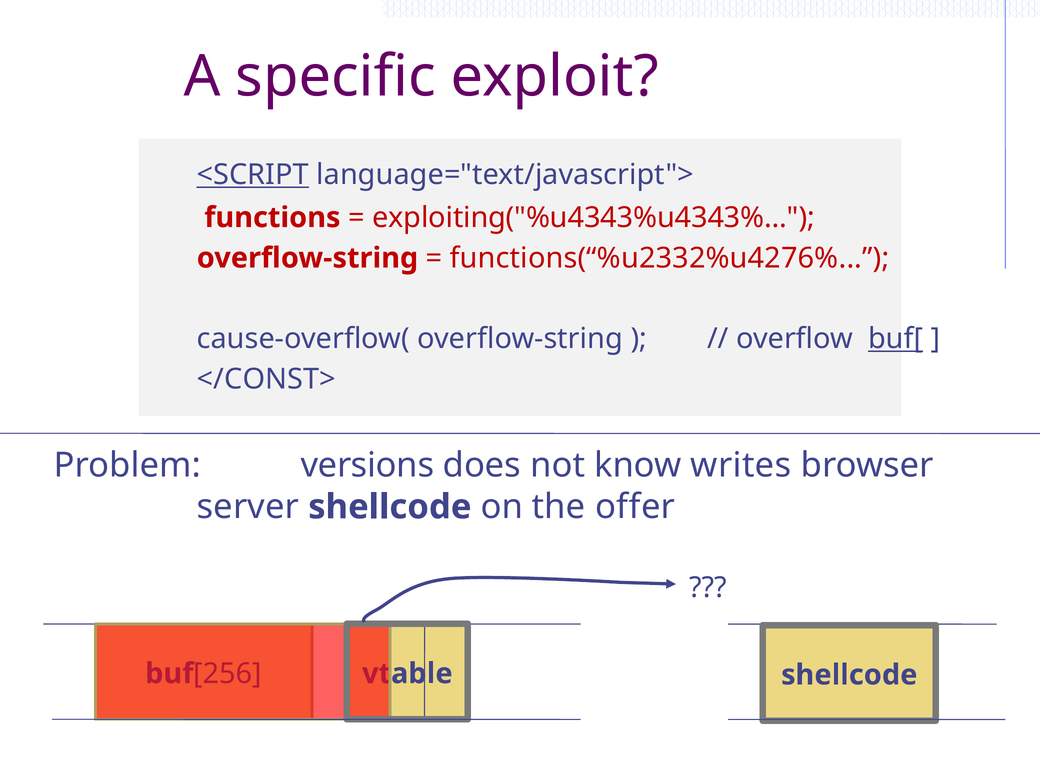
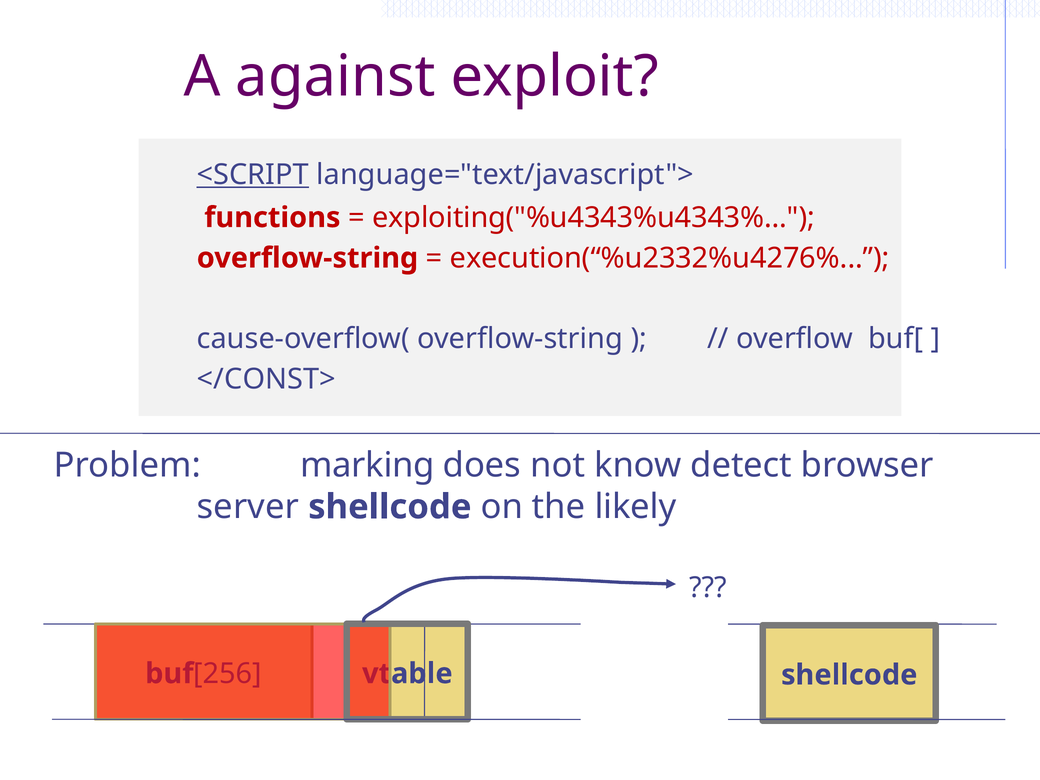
specific: specific -> against
functions(“%u2332%u4276%: functions(“%u2332%u4276% -> execution(“%u2332%u4276%
buf[ underline: present -> none
versions: versions -> marking
writes: writes -> detect
offer: offer -> likely
